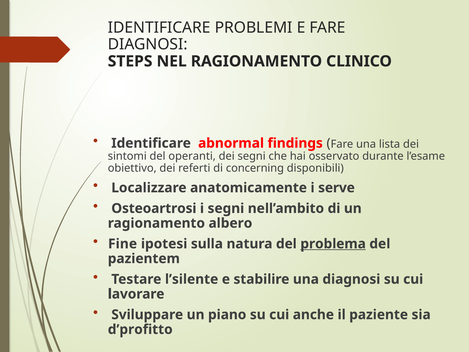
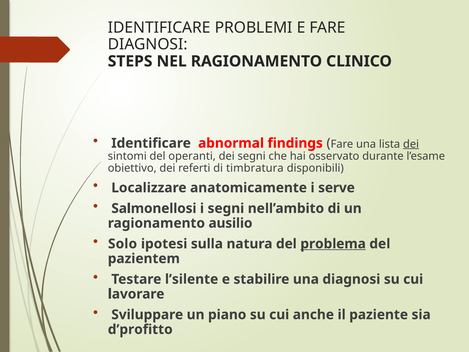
dei at (411, 144) underline: none -> present
concerning: concerning -> timbratura
Osteoartrosi: Osteoartrosi -> Salmonellosi
albero: albero -> ausilio
Fine: Fine -> Solo
